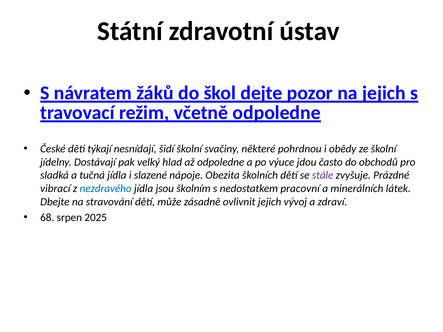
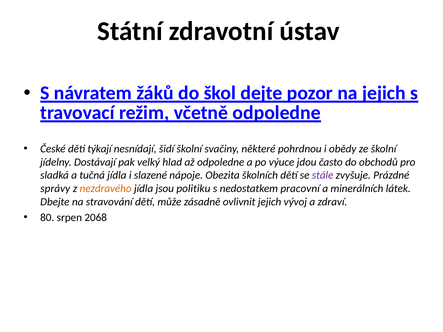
vibrací: vibrací -> správy
nezdravého colour: blue -> orange
školním: školním -> politiku
68: 68 -> 80
2025: 2025 -> 2068
